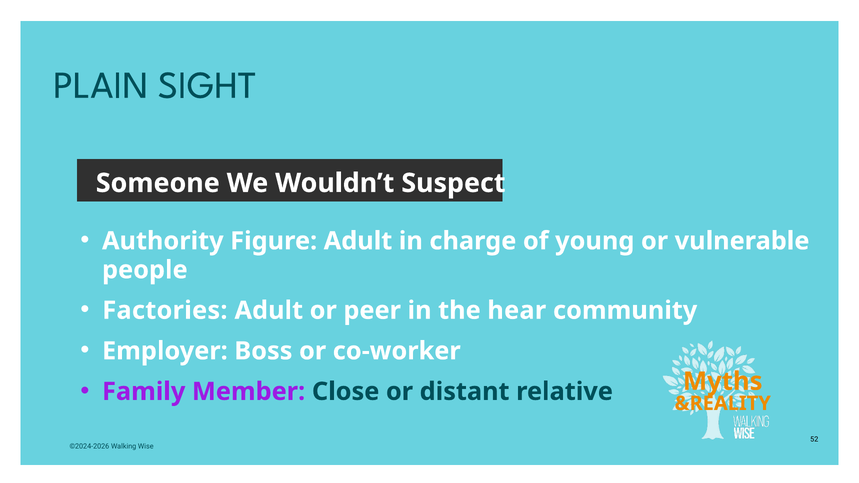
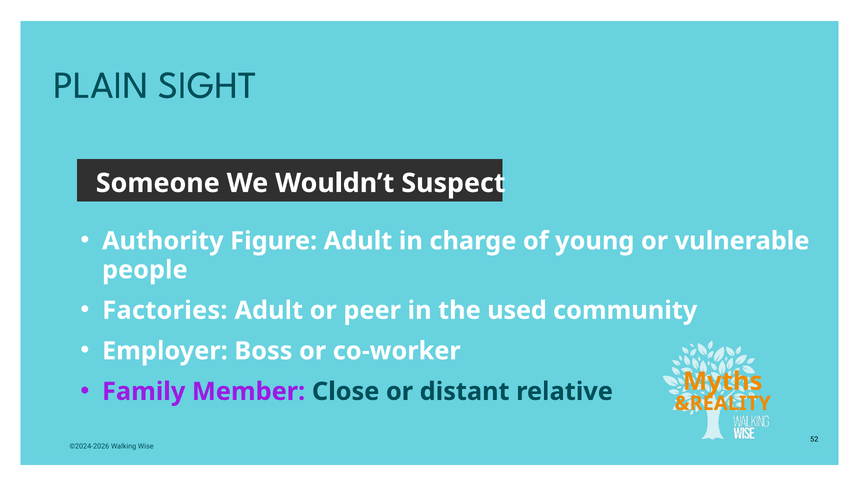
hear: hear -> used
